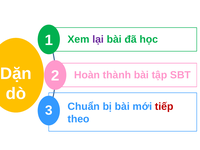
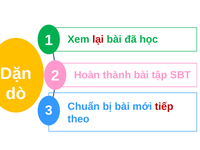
lại colour: purple -> red
